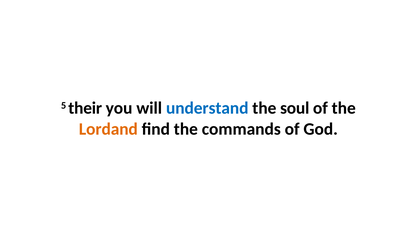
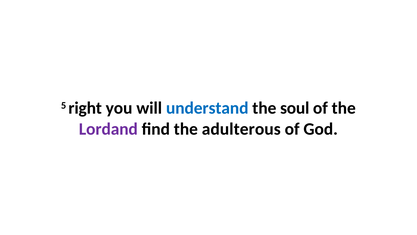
their: their -> right
Lordand colour: orange -> purple
commands: commands -> adulterous
